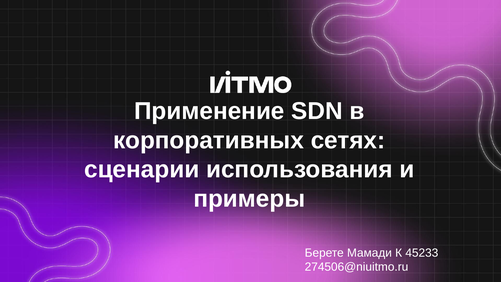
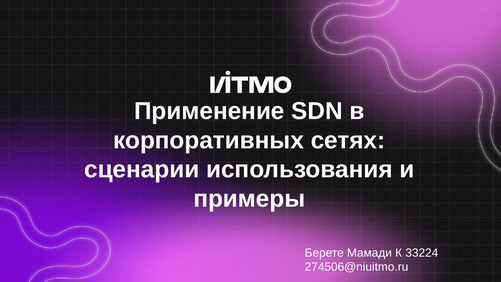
45233: 45233 -> 33224
